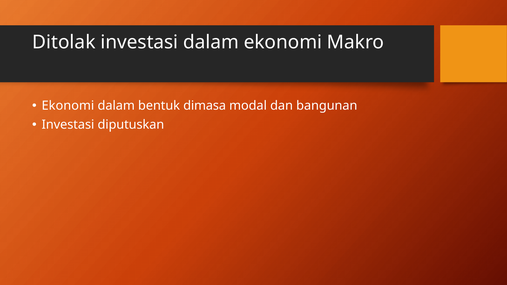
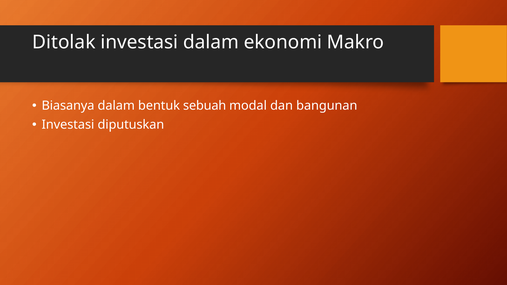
Ekonomi at (68, 106): Ekonomi -> Biasanya
dimasa: dimasa -> sebuah
